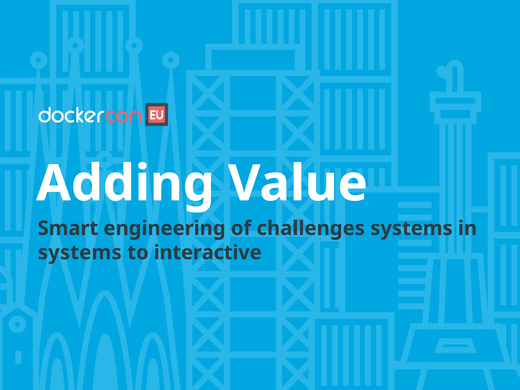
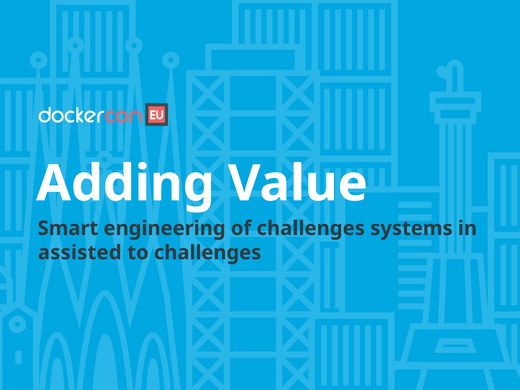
systems at (80, 253): systems -> assisted
to interactive: interactive -> challenges
